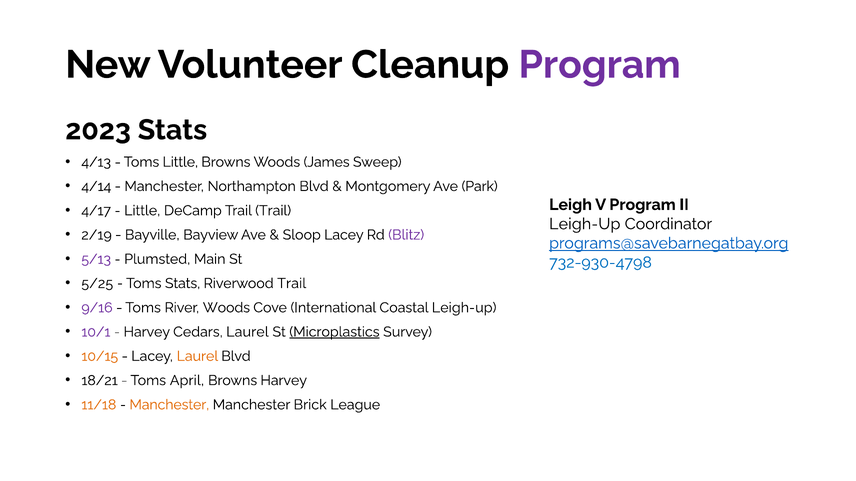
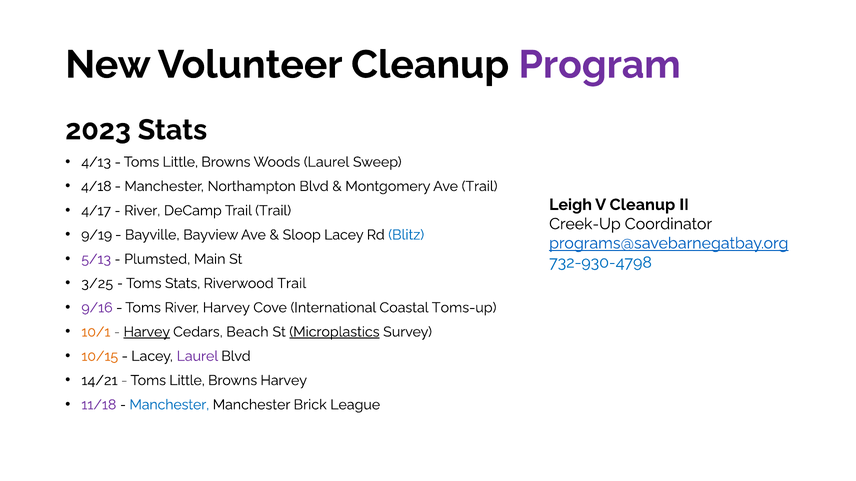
Woods James: James -> Laurel
4/14: 4/14 -> 4/18
Ave Park: Park -> Trail
V Program: Program -> Cleanup
Little at (142, 211): Little -> River
Leigh-Up at (585, 224): Leigh-Up -> Creek-Up
2/19: 2/19 -> 9/19
Blitz colour: purple -> blue
5/25: 5/25 -> 3/25
River Woods: Woods -> Harvey
Coastal Leigh-up: Leigh-up -> Toms-up
10/1 colour: purple -> orange
Harvey at (147, 332) underline: none -> present
Cedars Laurel: Laurel -> Beach
Laurel at (197, 357) colour: orange -> purple
18/21: 18/21 -> 14/21
April at (187, 381): April -> Little
11/18 colour: orange -> purple
Manchester at (169, 405) colour: orange -> blue
